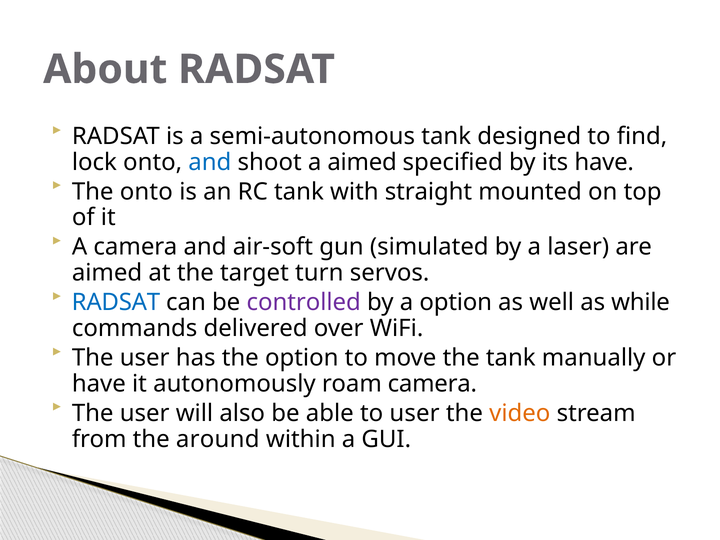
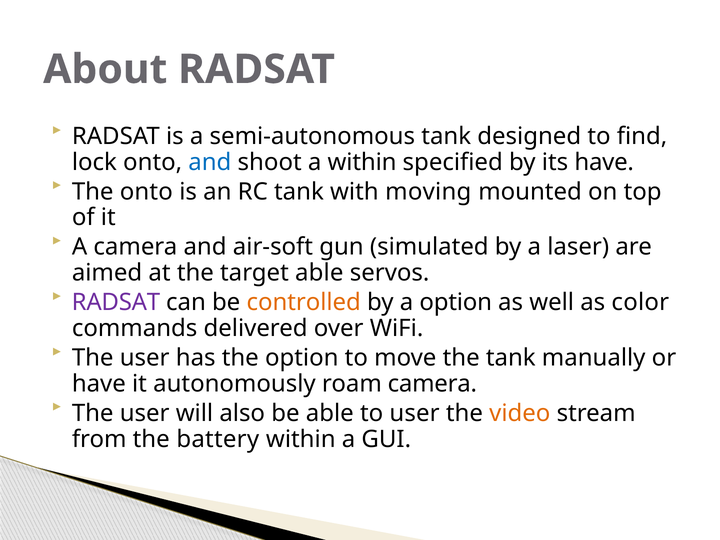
a aimed: aimed -> within
straight: straight -> moving
target turn: turn -> able
RADSAT at (116, 302) colour: blue -> purple
controlled colour: purple -> orange
while: while -> color
around: around -> battery
